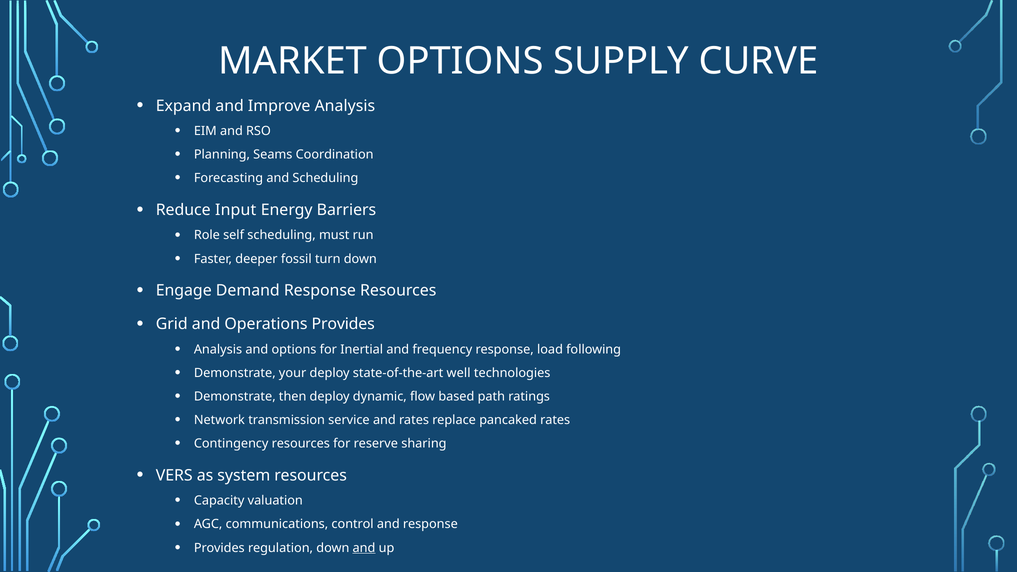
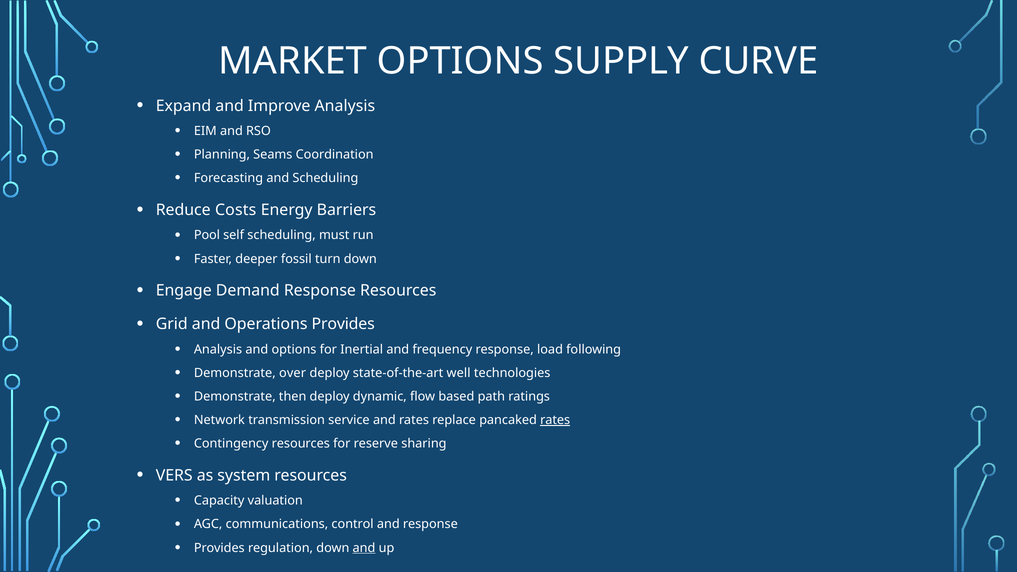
Input: Input -> Costs
Role: Role -> Pool
your: your -> over
rates at (555, 420) underline: none -> present
